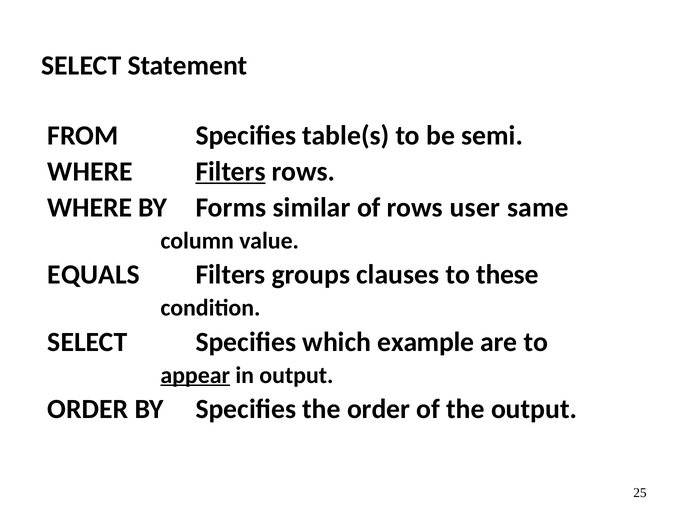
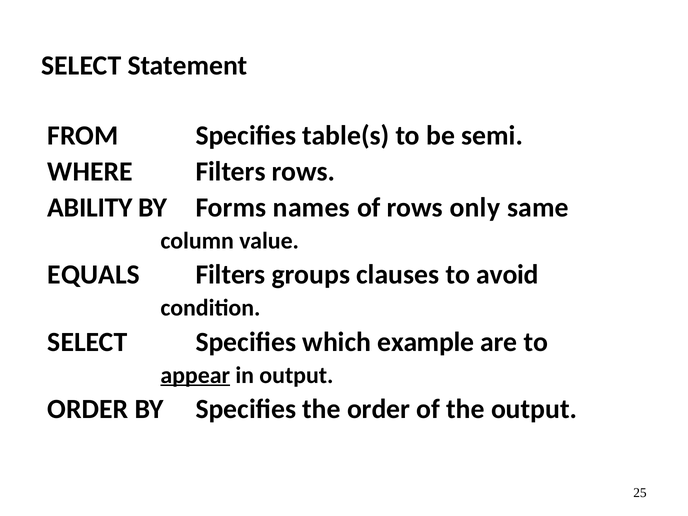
Filters at (231, 171) underline: present -> none
WHERE at (90, 208): WHERE -> ABILITY
similar: similar -> names
user: user -> only
these: these -> avoid
